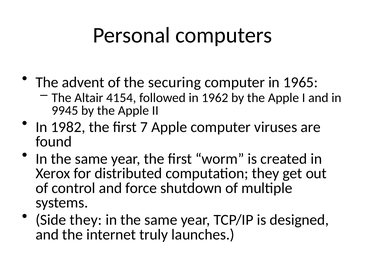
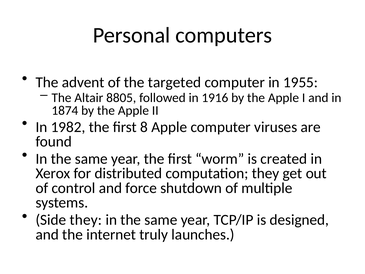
securing: securing -> targeted
1965: 1965 -> 1955
4154: 4154 -> 8805
1962: 1962 -> 1916
9945: 9945 -> 1874
7: 7 -> 8
